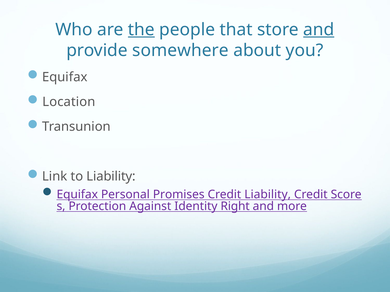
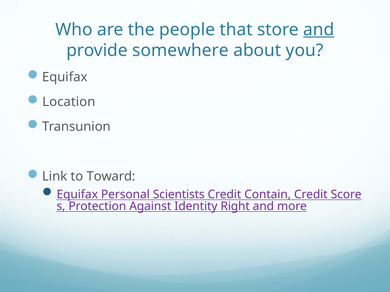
the underline: present -> none
to Liability: Liability -> Toward
Promises: Promises -> Scientists
Credit Liability: Liability -> Contain
